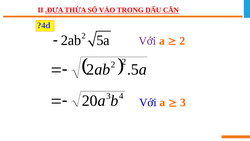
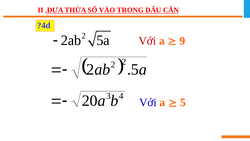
Với at (147, 41) colour: purple -> red
2 at (182, 41): 2 -> 9
3 at (183, 102): 3 -> 5
